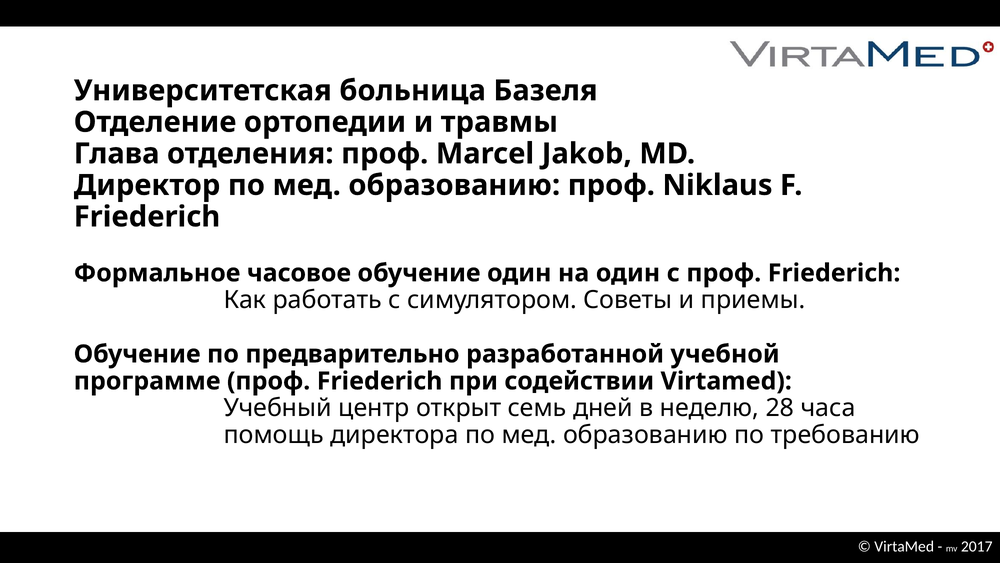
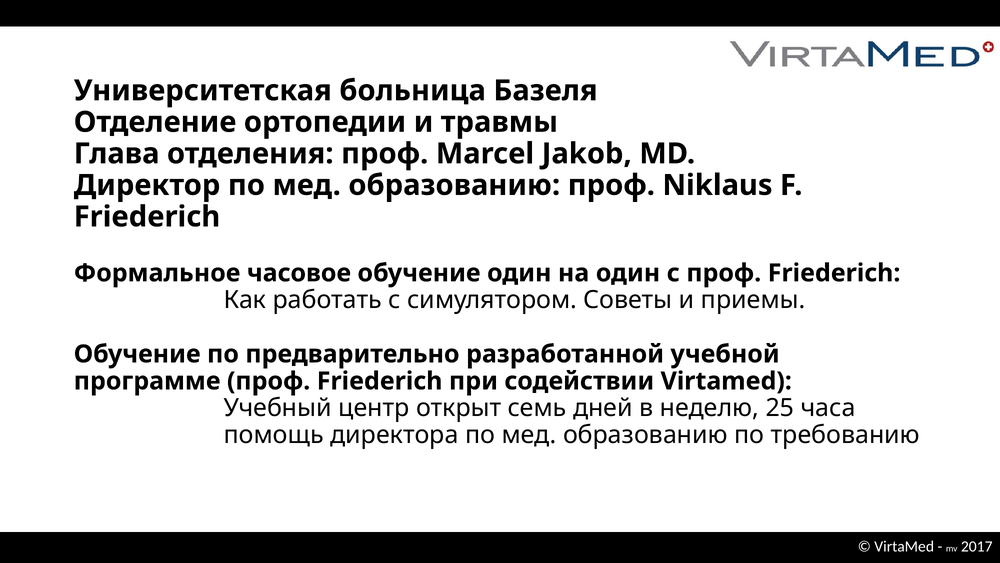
28: 28 -> 25
